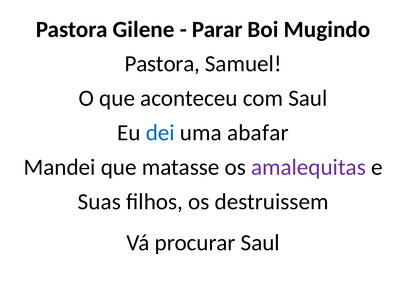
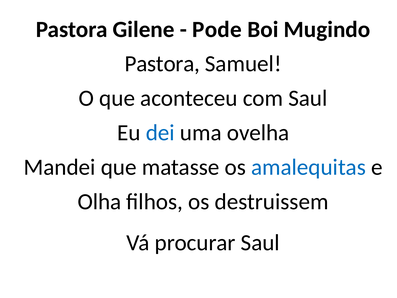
Parar: Parar -> Pode
abafar: abafar -> ovelha
amalequitas colour: purple -> blue
Suas: Suas -> Olha
